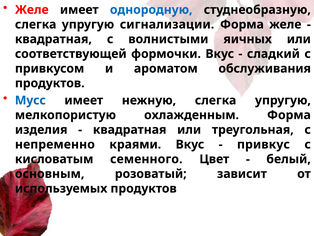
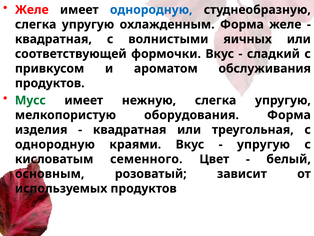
сигнализации: сигнализации -> охлажденным
Мусс colour: blue -> green
охлажденным: охлажденным -> оборудования
непременно at (55, 144): непременно -> однородную
привкус at (263, 144): привкус -> упругую
